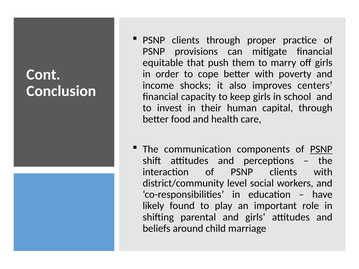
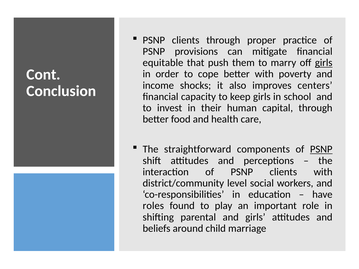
girls at (324, 63) underline: none -> present
communication: communication -> straightforward
likely: likely -> roles
